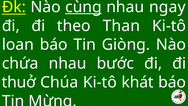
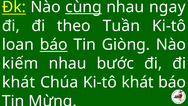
Than: Than -> Tuần
báo at (54, 45) underline: none -> present
chứa: chứa -> kiếm
thuở at (19, 82): thuở -> khát
